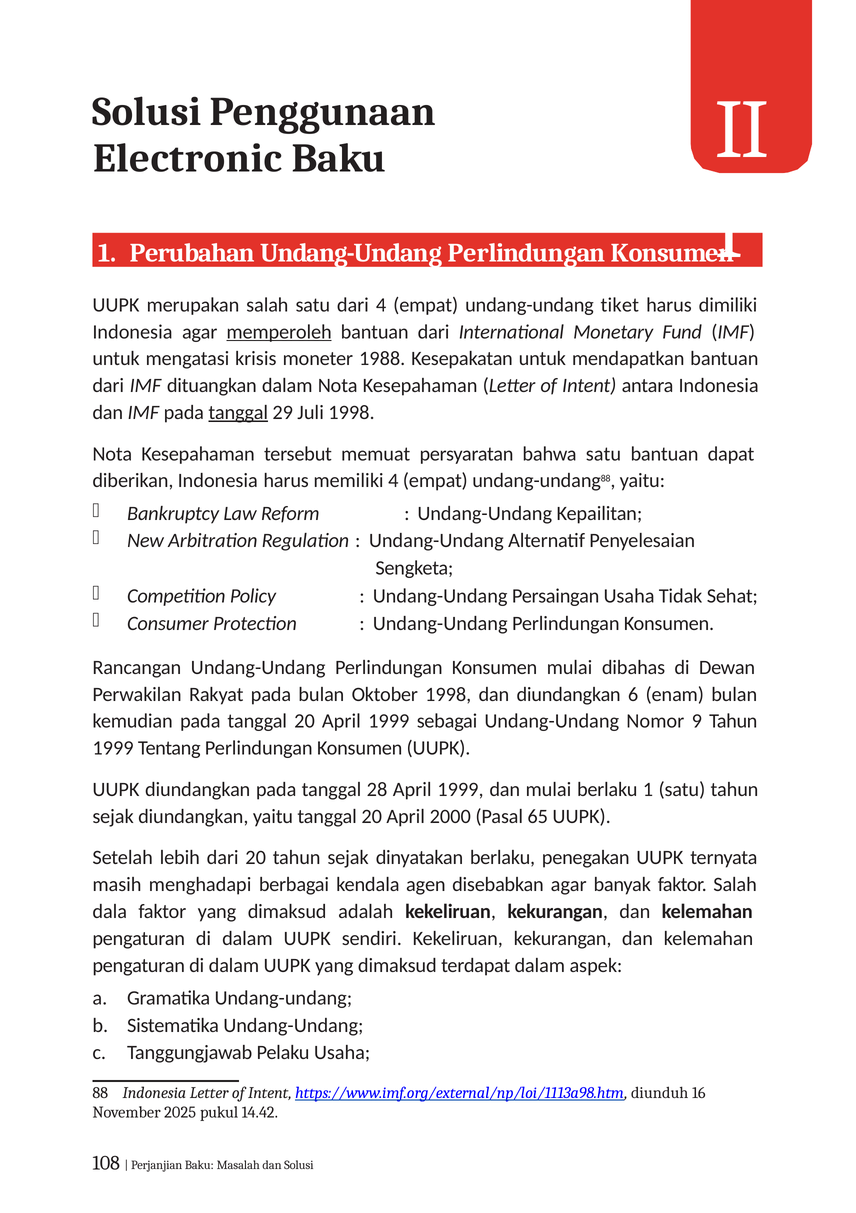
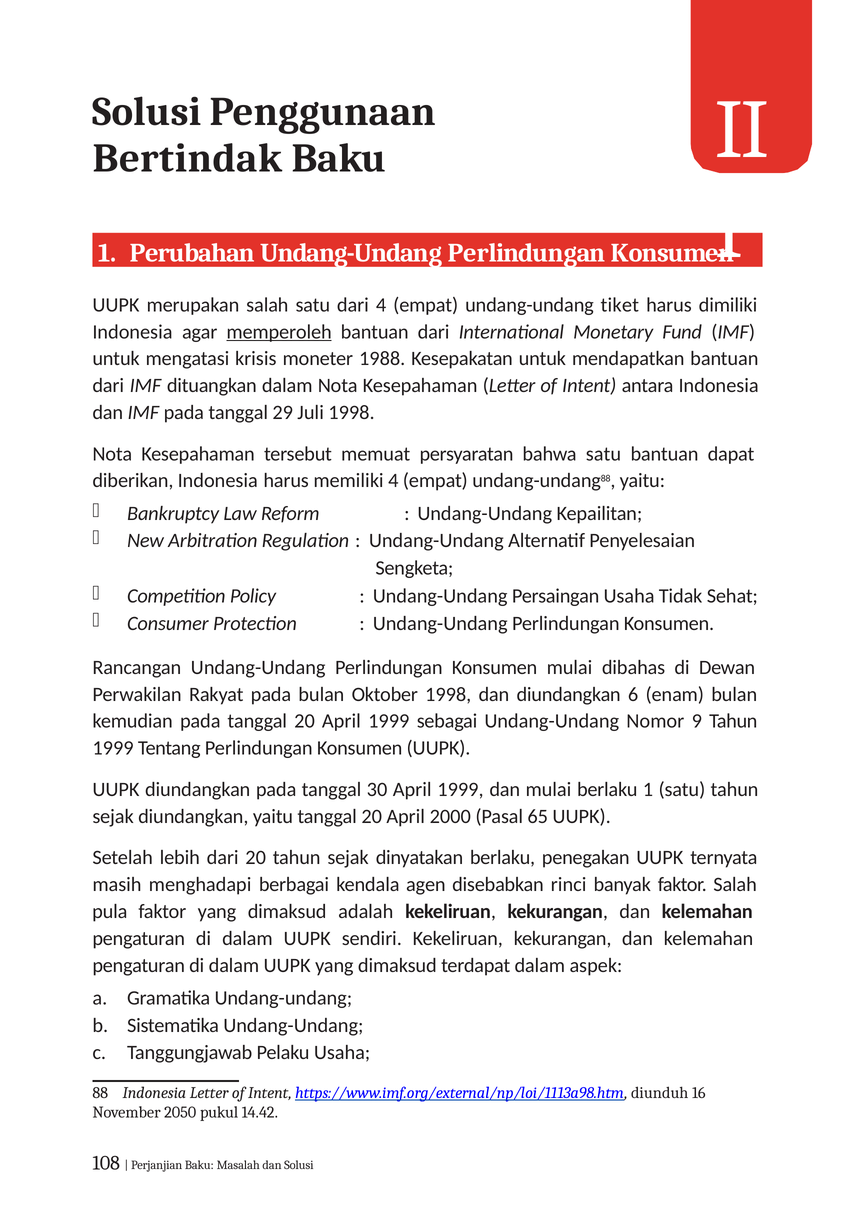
Electronic: Electronic -> Bertindak
tanggal at (238, 413) underline: present -> none
28: 28 -> 30
disebabkan agar: agar -> rinci
dala: dala -> pula
2025: 2025 -> 2050
